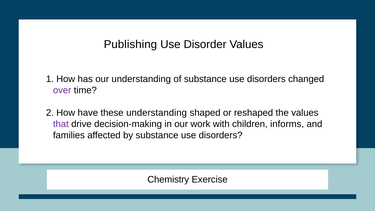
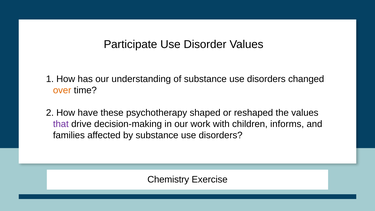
Publishing: Publishing -> Participate
over colour: purple -> orange
these understanding: understanding -> psychotherapy
